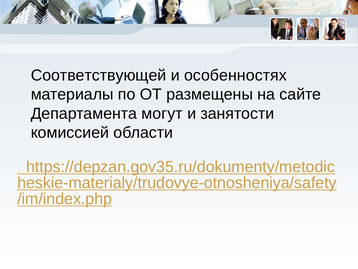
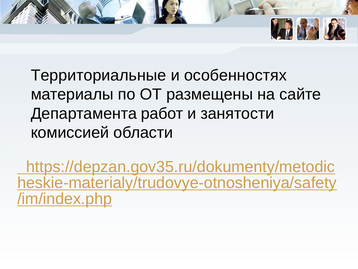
Соответствующей: Соответствующей -> Территориальные
могут: могут -> работ
